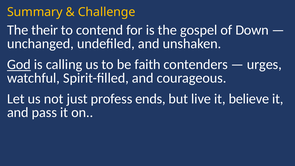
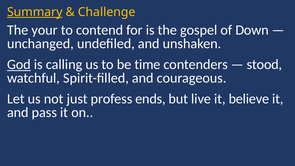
Summary underline: none -> present
their: their -> your
faith: faith -> time
urges: urges -> stood
